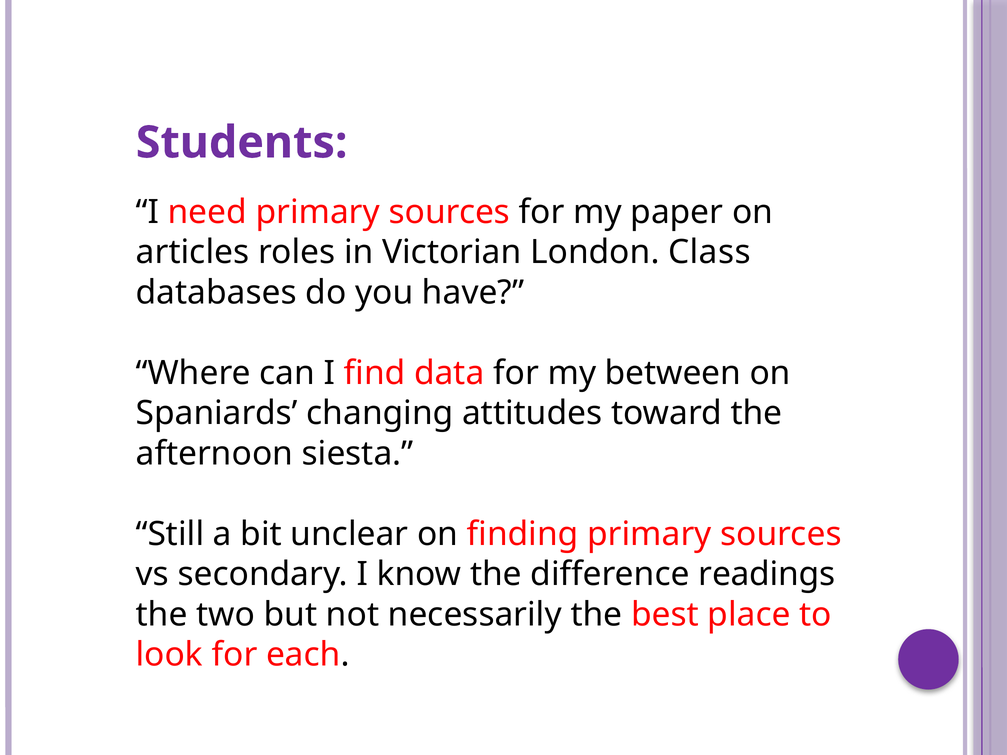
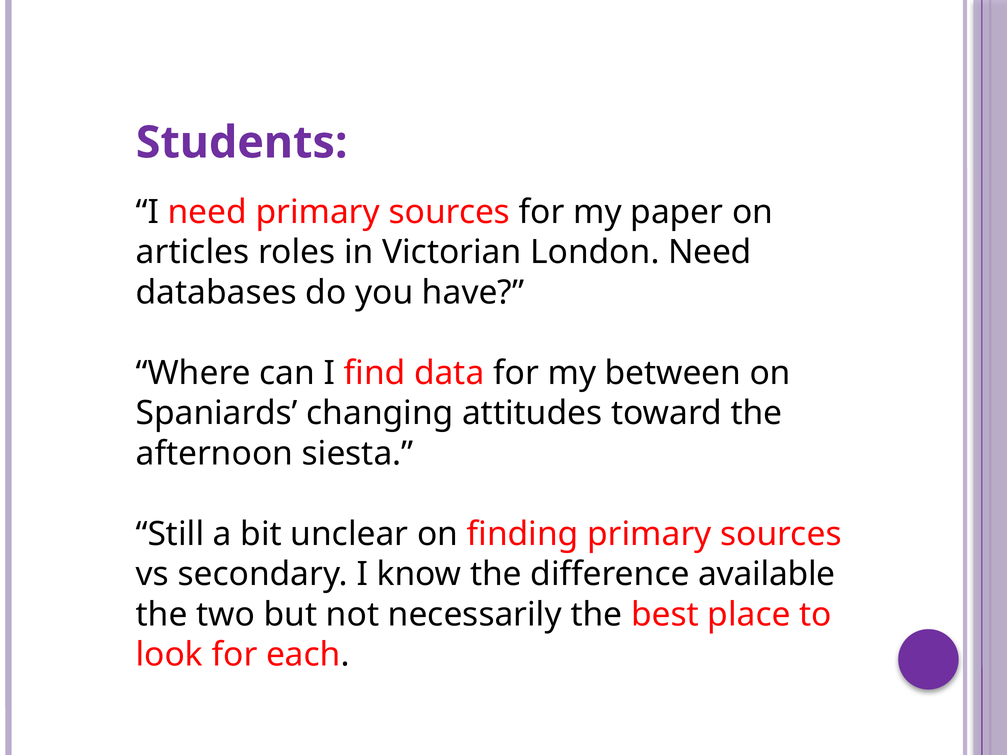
London Class: Class -> Need
readings: readings -> available
